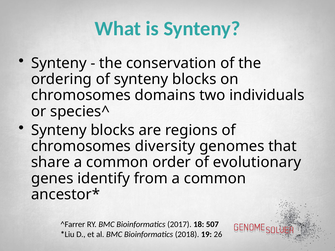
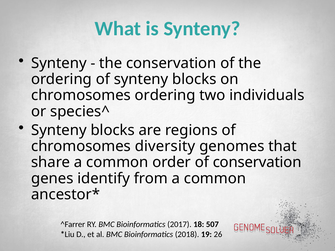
chromosomes domains: domains -> ordering
of evolutionary: evolutionary -> conservation
